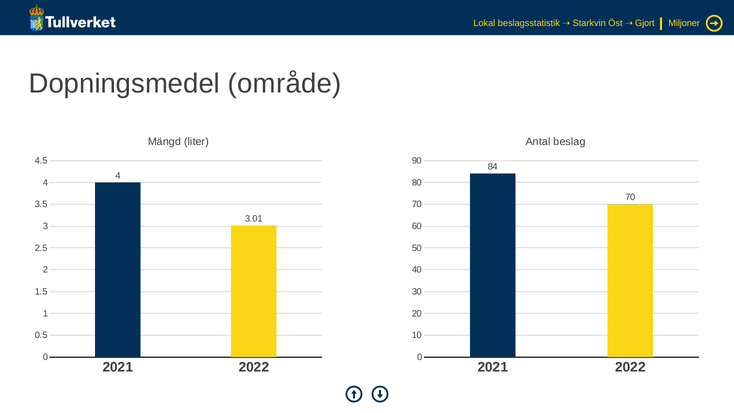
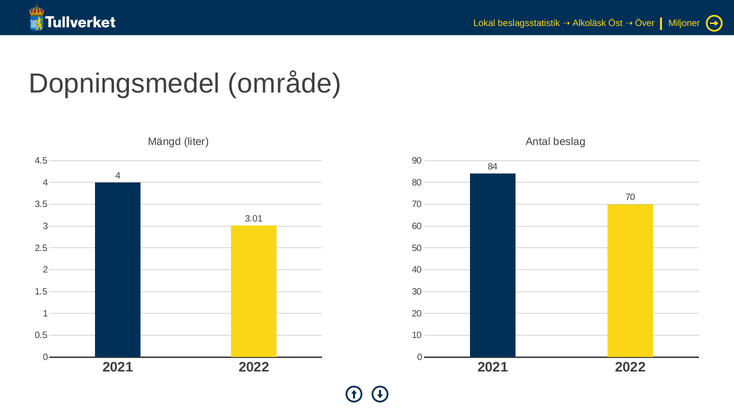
Starkvin: Starkvin -> Alkoläsk
Gjort: Gjort -> Över
